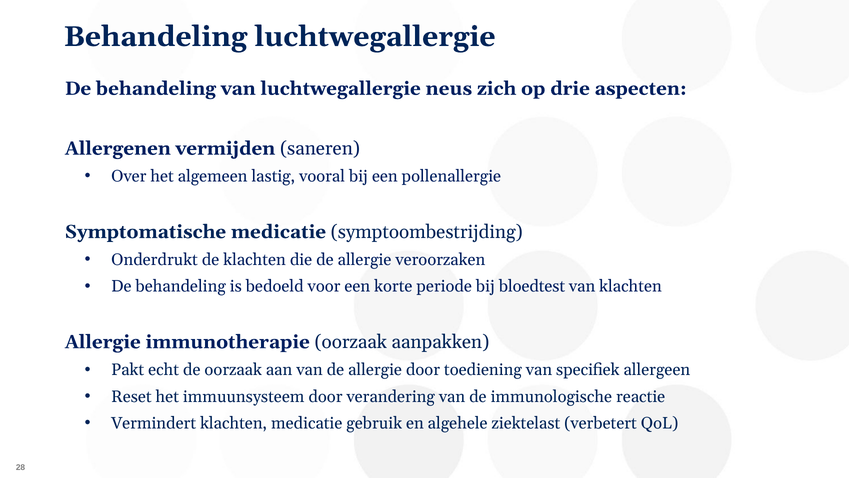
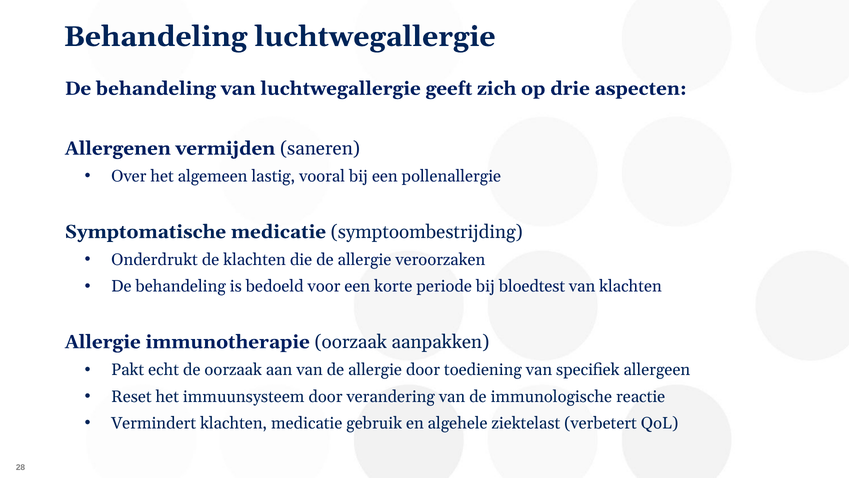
neus: neus -> geeft
